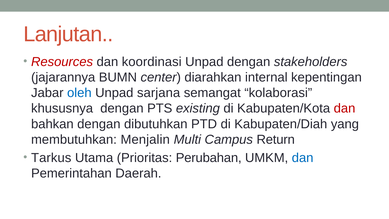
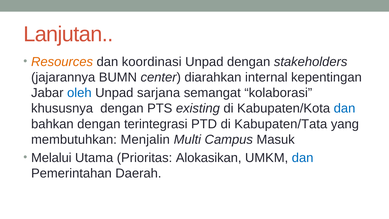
Resources colour: red -> orange
dan at (345, 108) colour: red -> blue
dibutuhkan: dibutuhkan -> terintegrasi
Kabupaten/Diah: Kabupaten/Diah -> Kabupaten/Tata
Return: Return -> Masuk
Tarkus: Tarkus -> Melalui
Perubahan: Perubahan -> Alokasikan
